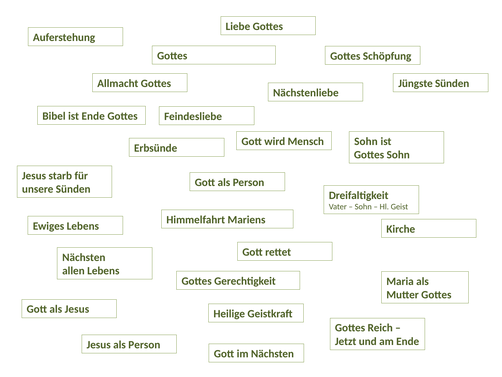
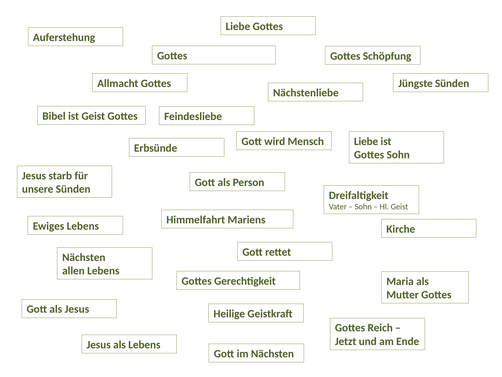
ist Ende: Ende -> Geist
Sohn at (366, 141): Sohn -> Liebe
Jesus als Person: Person -> Lebens
